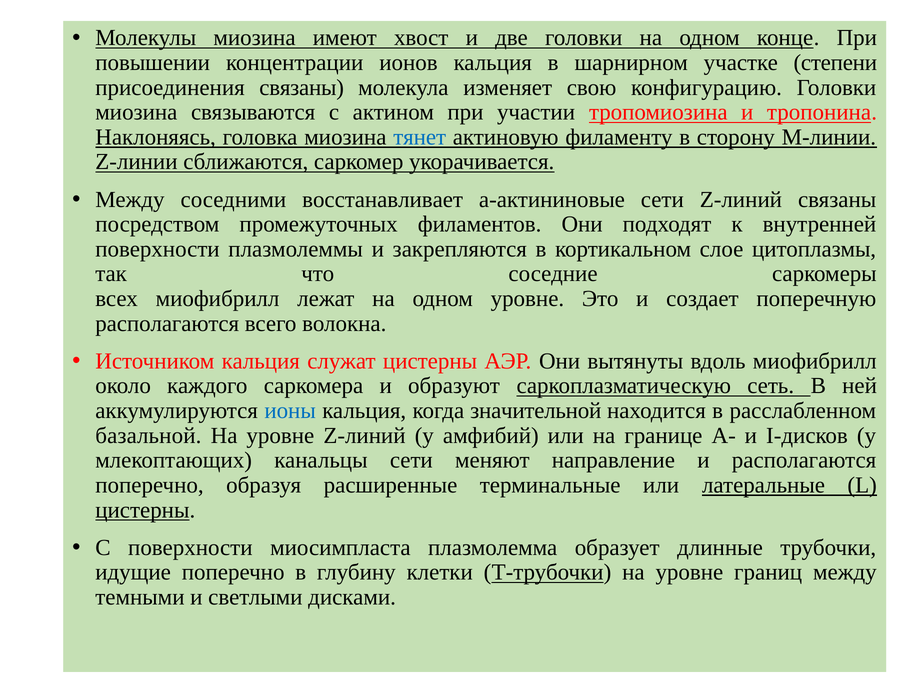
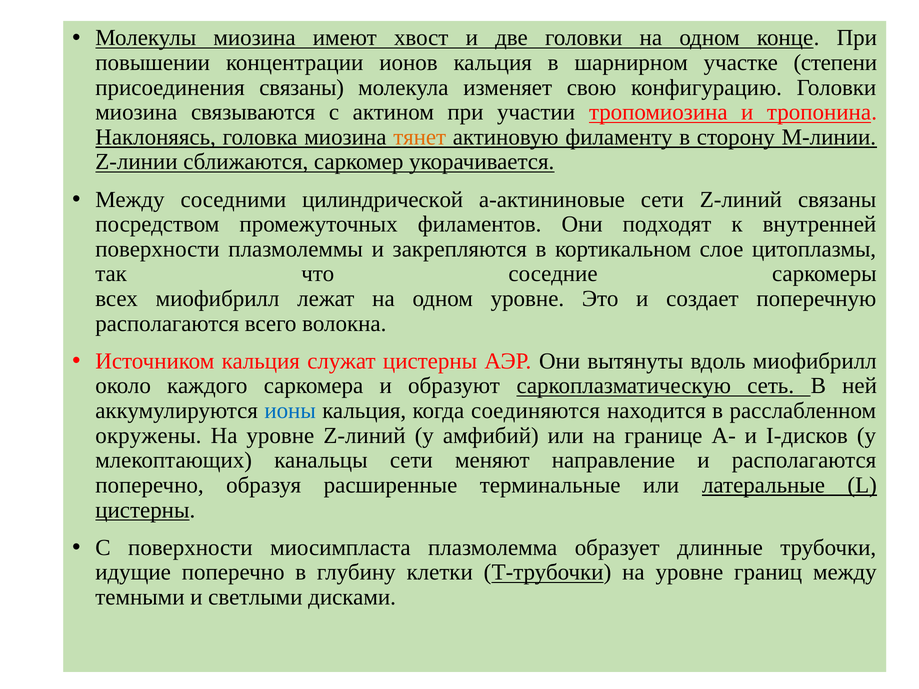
тянет colour: blue -> orange
восстанавливает: восстанавливает -> цилиндрической
значительной: значительной -> соединяются
базальной: базальной -> окружены
